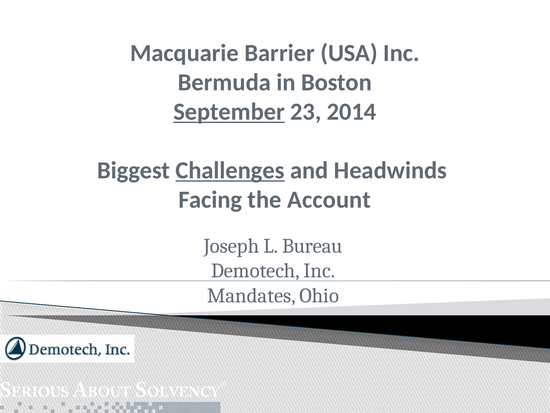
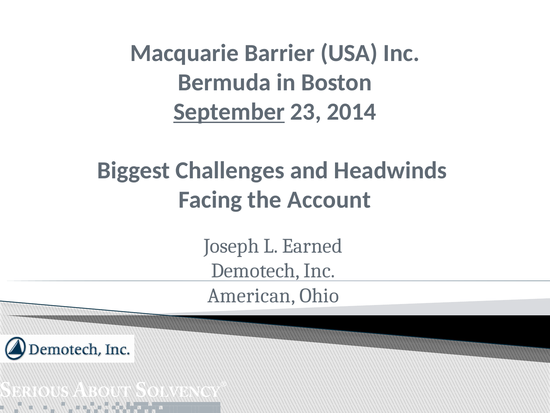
Challenges underline: present -> none
Bureau: Bureau -> Earned
Mandates: Mandates -> American
